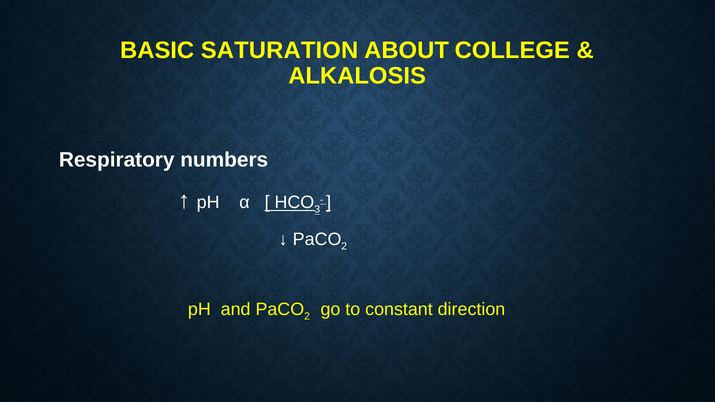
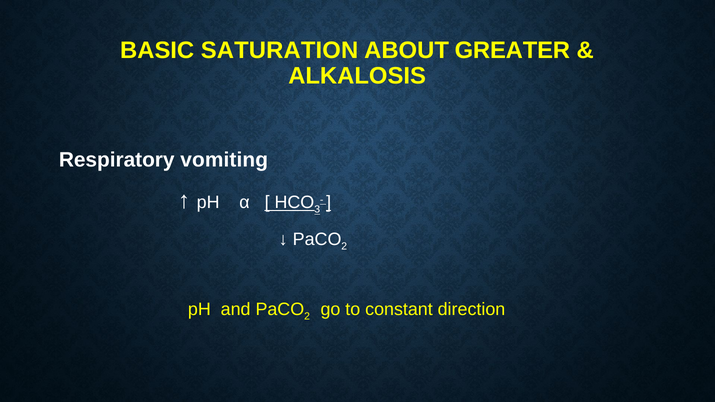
COLLEGE: COLLEGE -> GREATER
numbers: numbers -> vomiting
